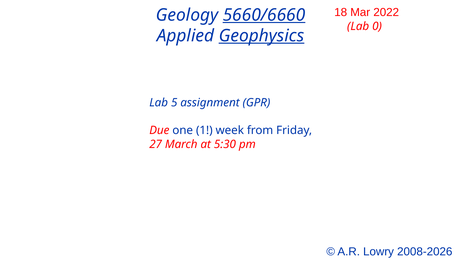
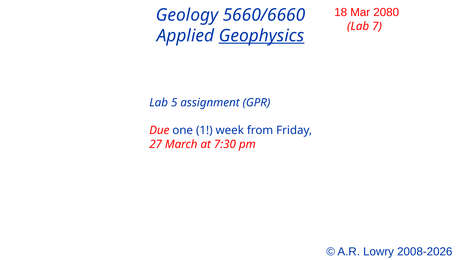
2022: 2022 -> 2080
5660/6660 underline: present -> none
0: 0 -> 7
5:30: 5:30 -> 7:30
